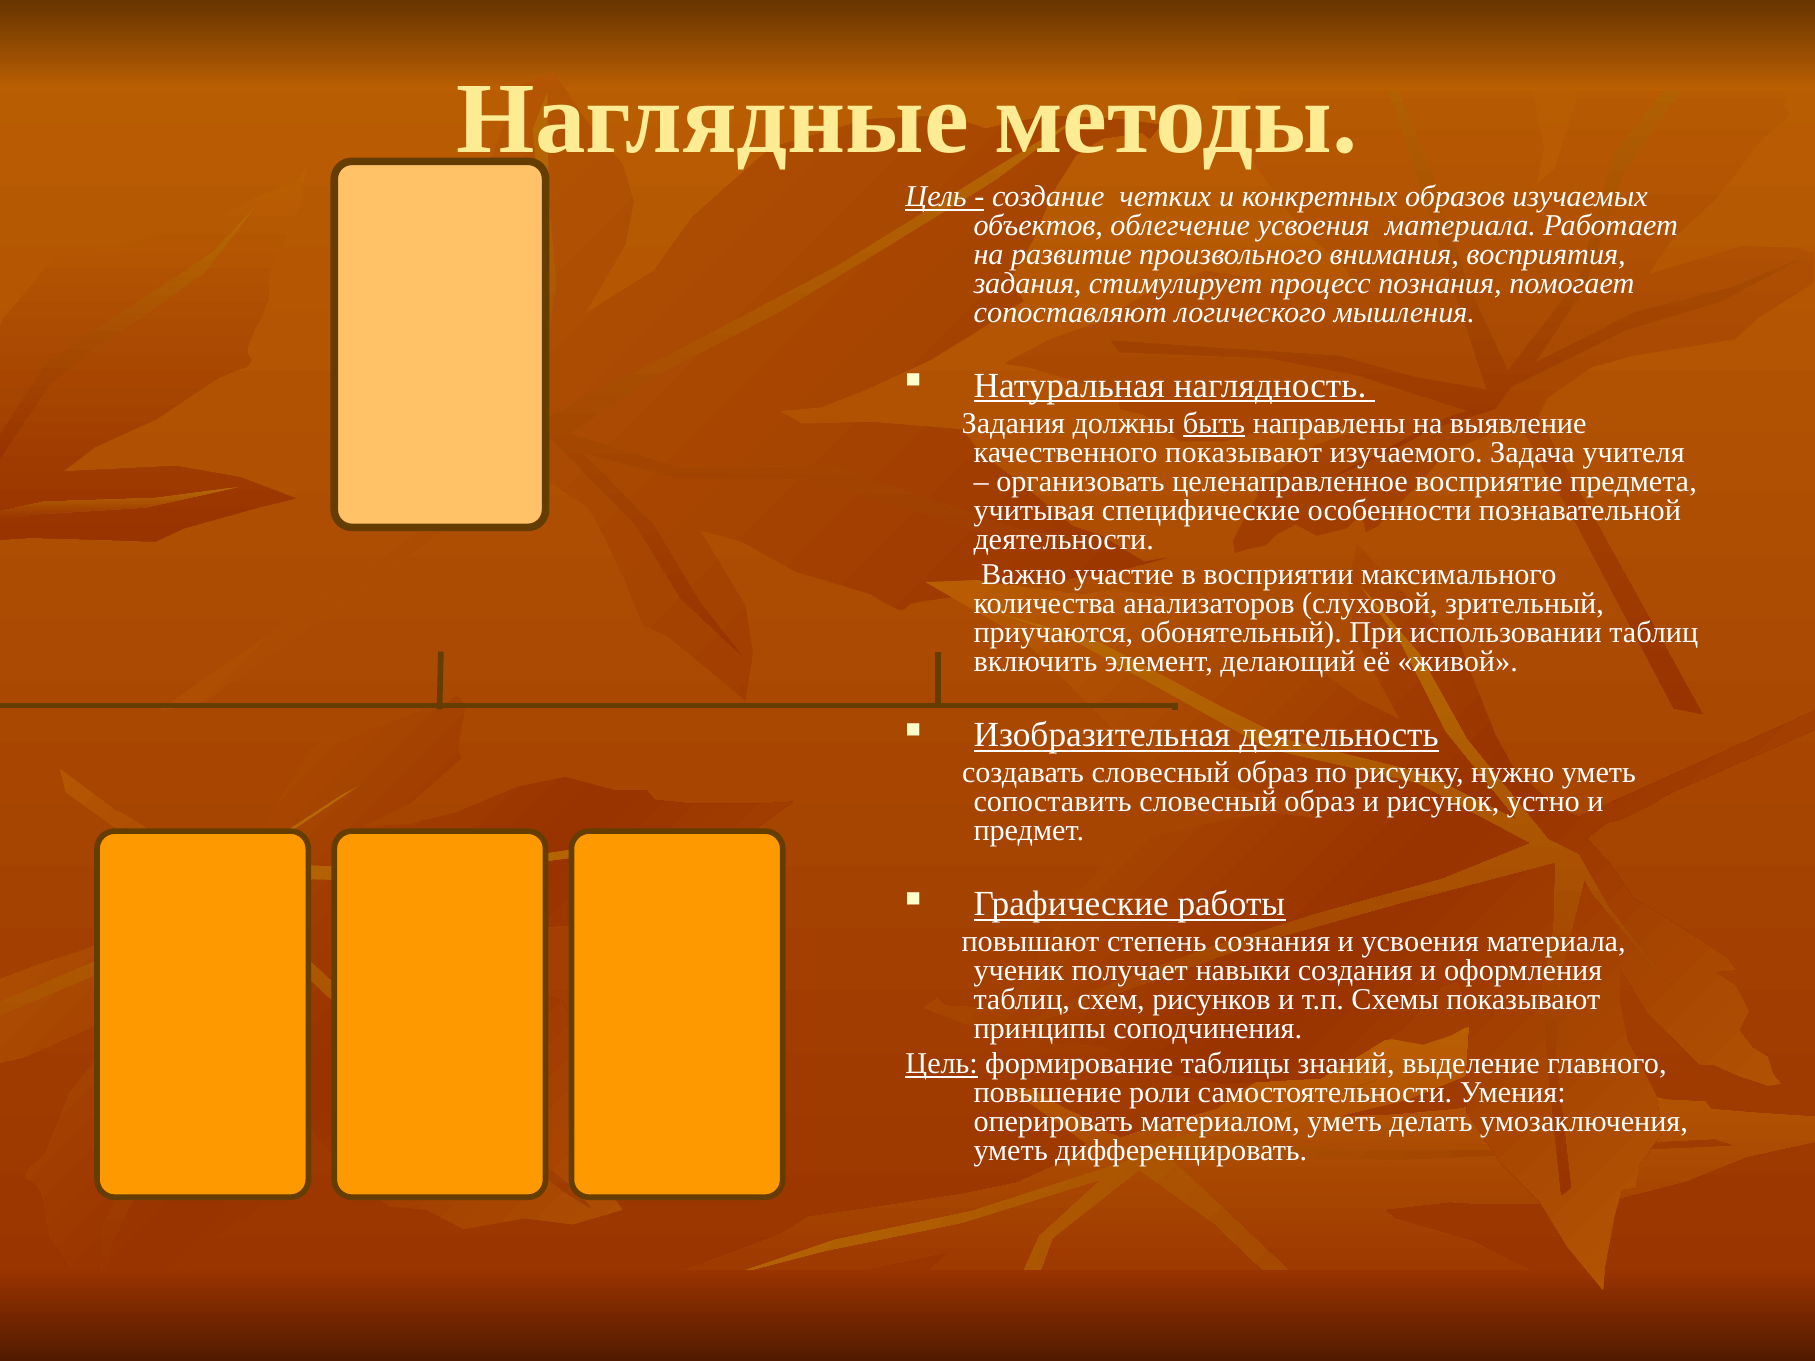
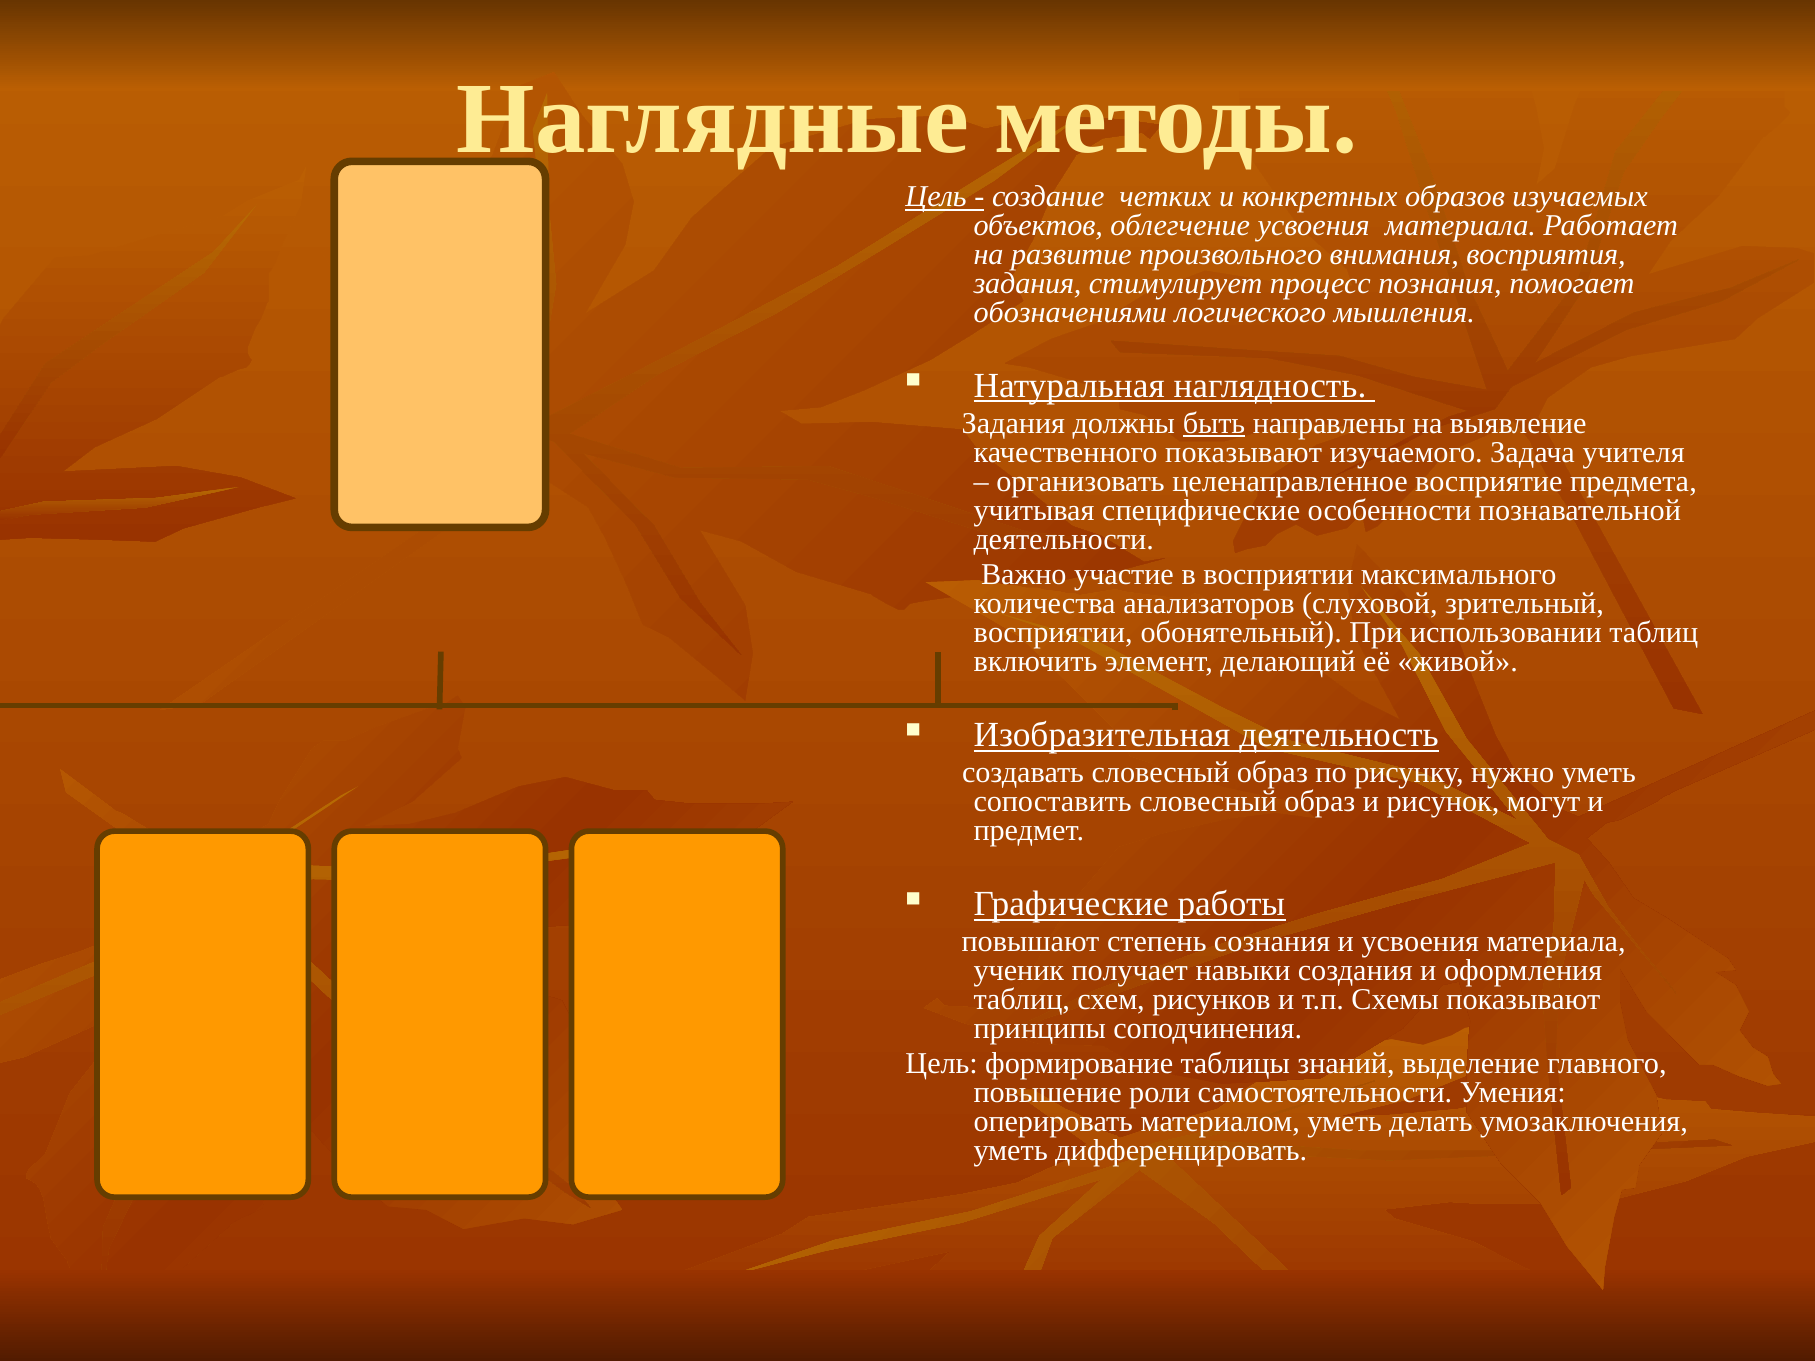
сопоставляют: сопоставляют -> обозначениями
приучаются at (1053, 633): приучаются -> восприятии
устно: устно -> могут
Цель at (942, 1064) underline: present -> none
